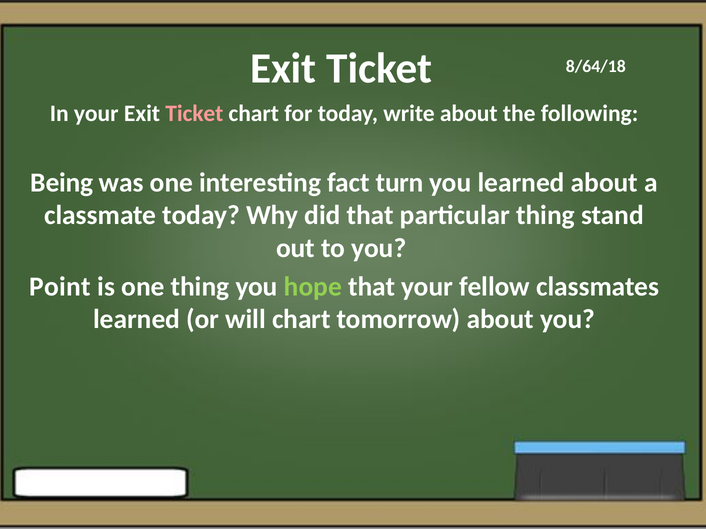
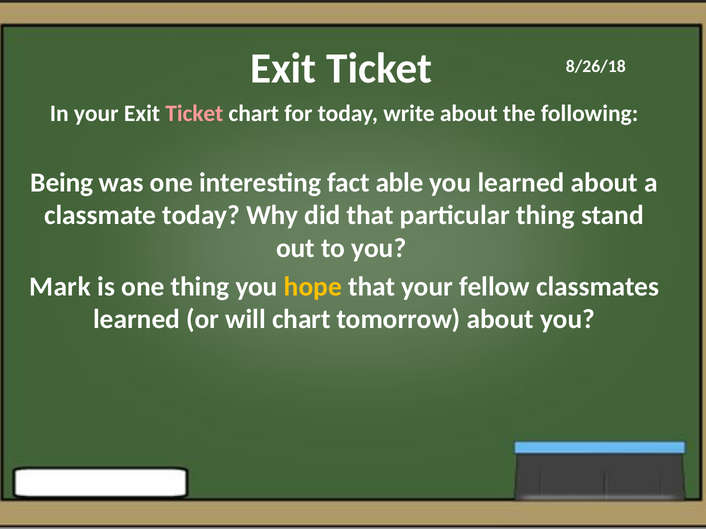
8/64/18: 8/64/18 -> 8/26/18
turn: turn -> able
Point: Point -> Mark
hope colour: light green -> yellow
